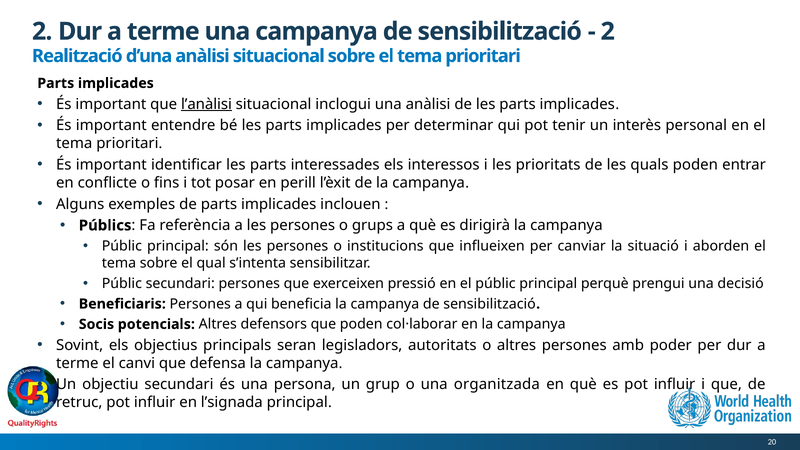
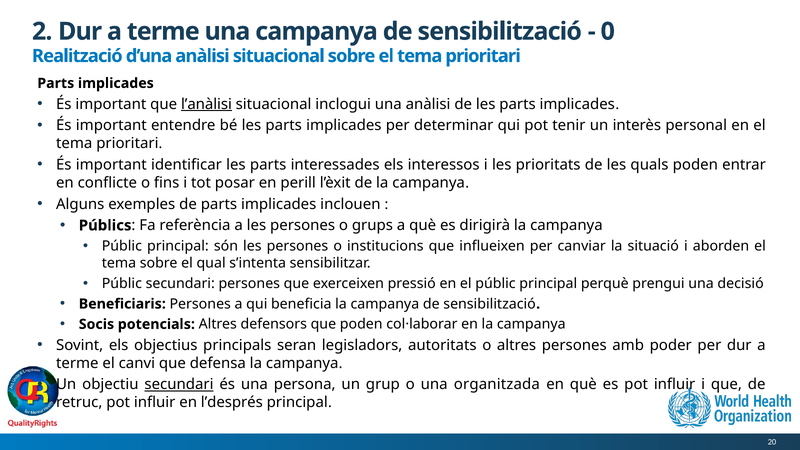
2 at (608, 31): 2 -> 0
secundari at (179, 384) underline: none -> present
l’signada: l’signada -> l’després
